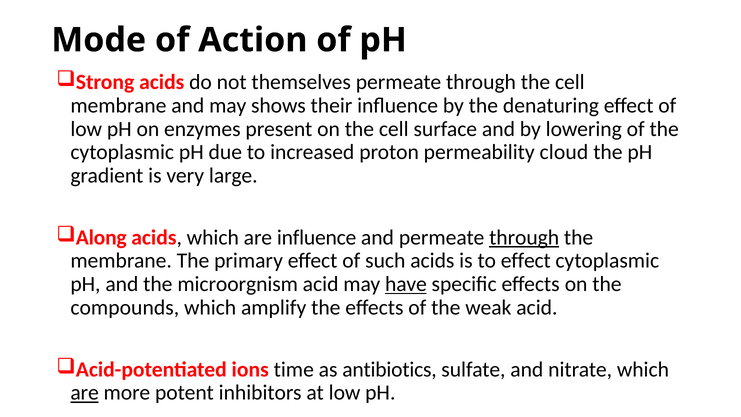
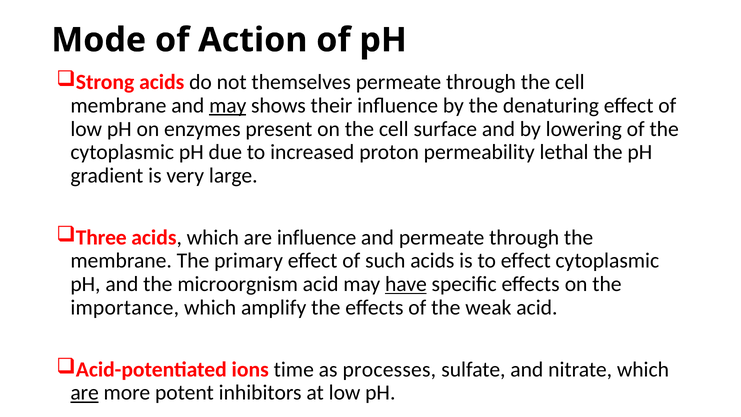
may at (228, 106) underline: none -> present
cloud: cloud -> lethal
Along: Along -> Three
through at (524, 237) underline: present -> none
compounds: compounds -> importance
antibiotics: antibiotics -> processes
